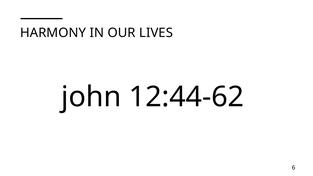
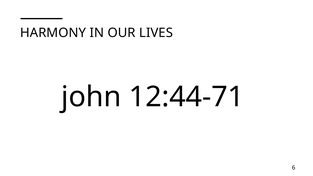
12:44-62: 12:44-62 -> 12:44-71
